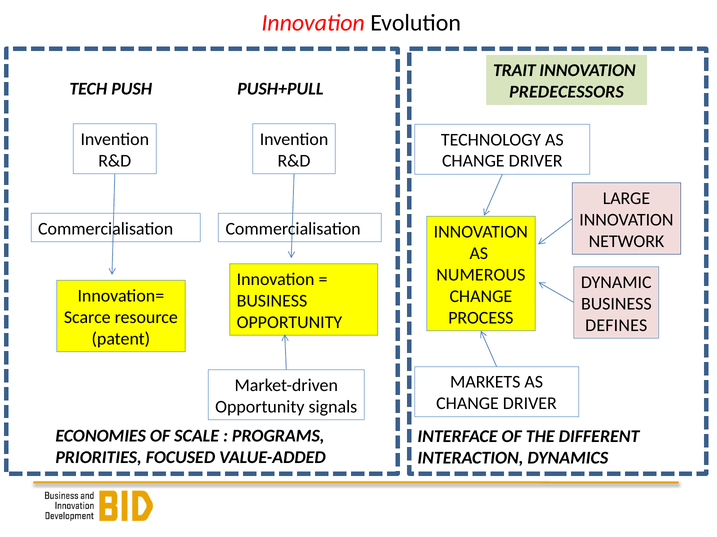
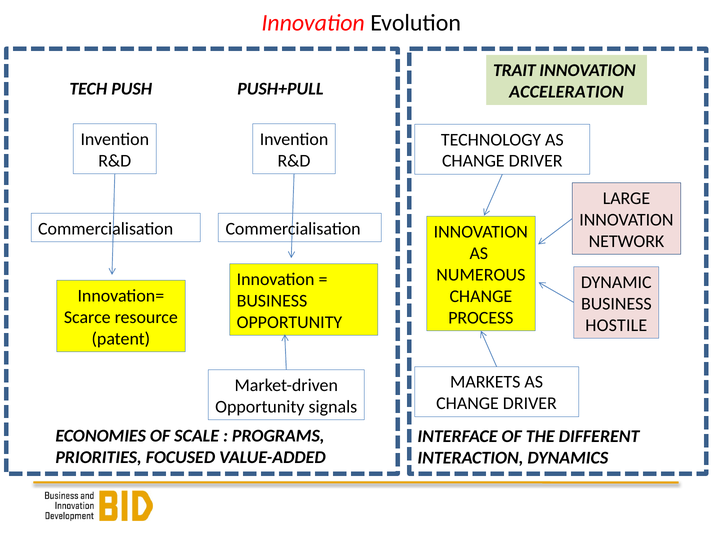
PREDECESSORS: PREDECESSORS -> ACCELERATION
DEFINES: DEFINES -> HOSTILE
